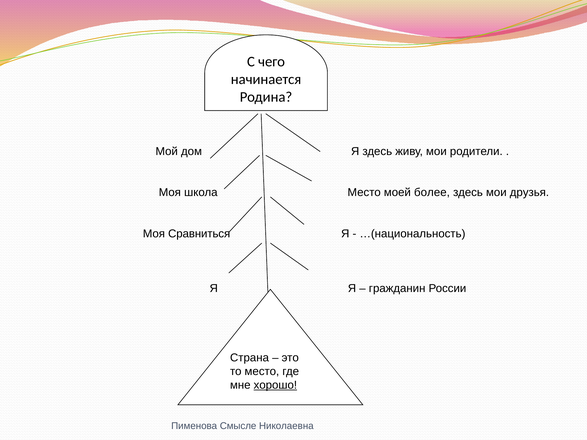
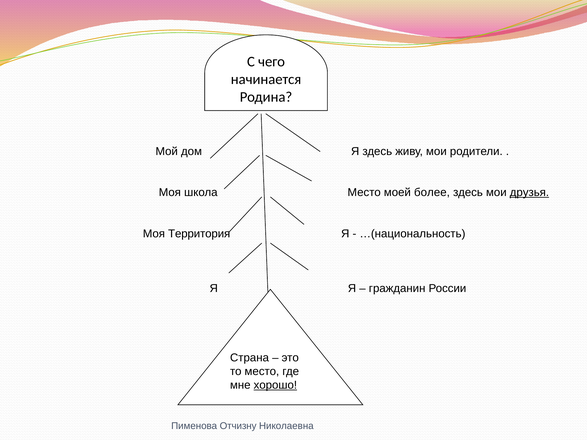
друзья underline: none -> present
Сравниться: Сравниться -> Территория
Смысле: Смысле -> Отчизну
